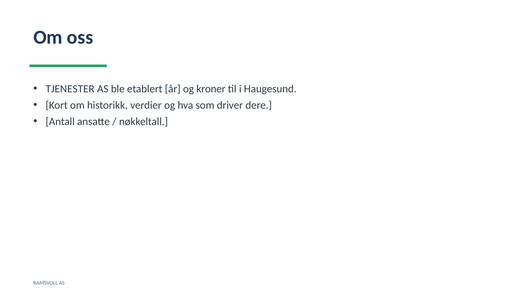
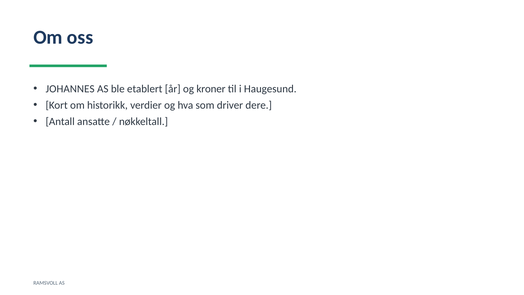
TJENESTER: TJENESTER -> JOHANNES
